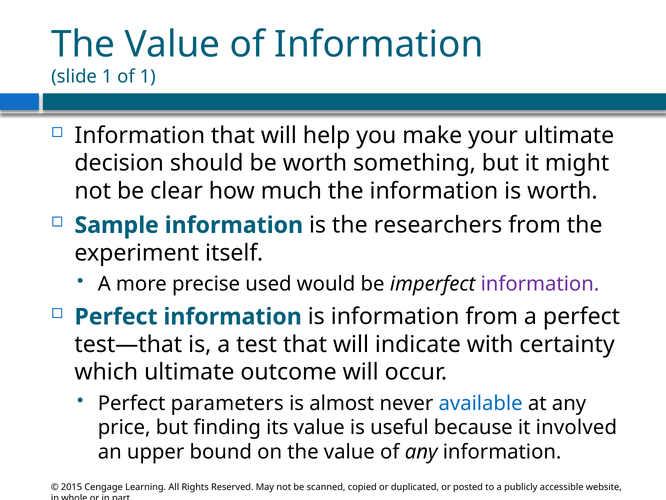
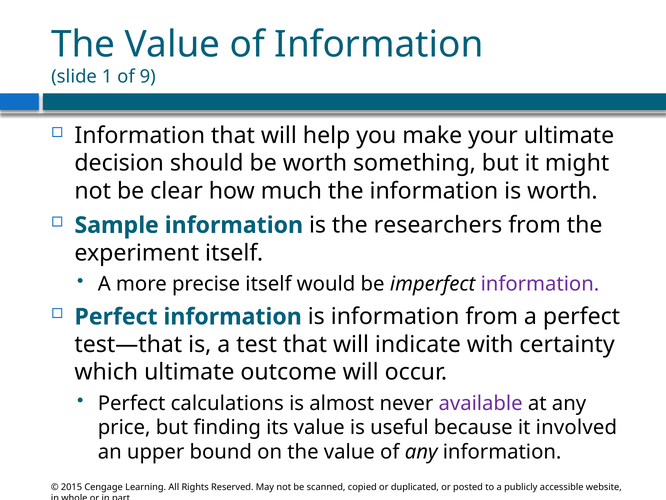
of 1: 1 -> 9
precise used: used -> itself
parameters: parameters -> calculations
available colour: blue -> purple
